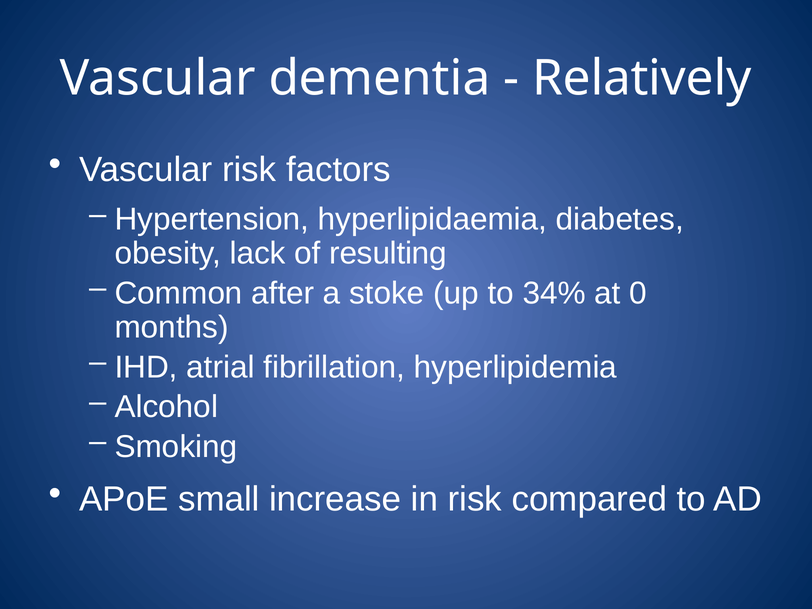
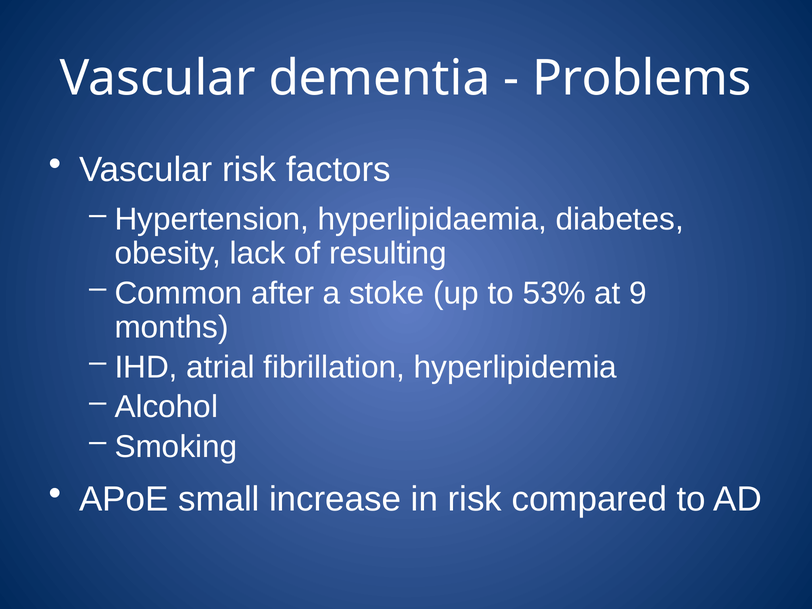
Relatively: Relatively -> Problems
34%: 34% -> 53%
0: 0 -> 9
